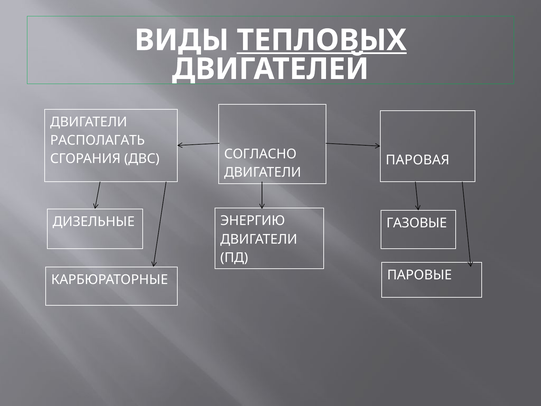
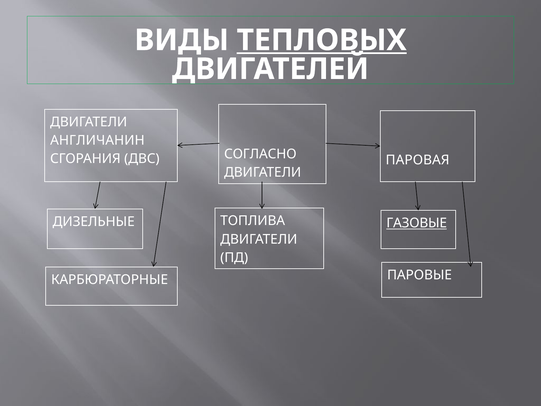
РАСПОЛАГАТЬ: РАСПОЛАГАТЬ -> АНГЛИЧАНИН
ЭНЕРГИЮ: ЭНЕРГИЮ -> ТОПЛИВА
ГАЗОВЫЕ underline: none -> present
